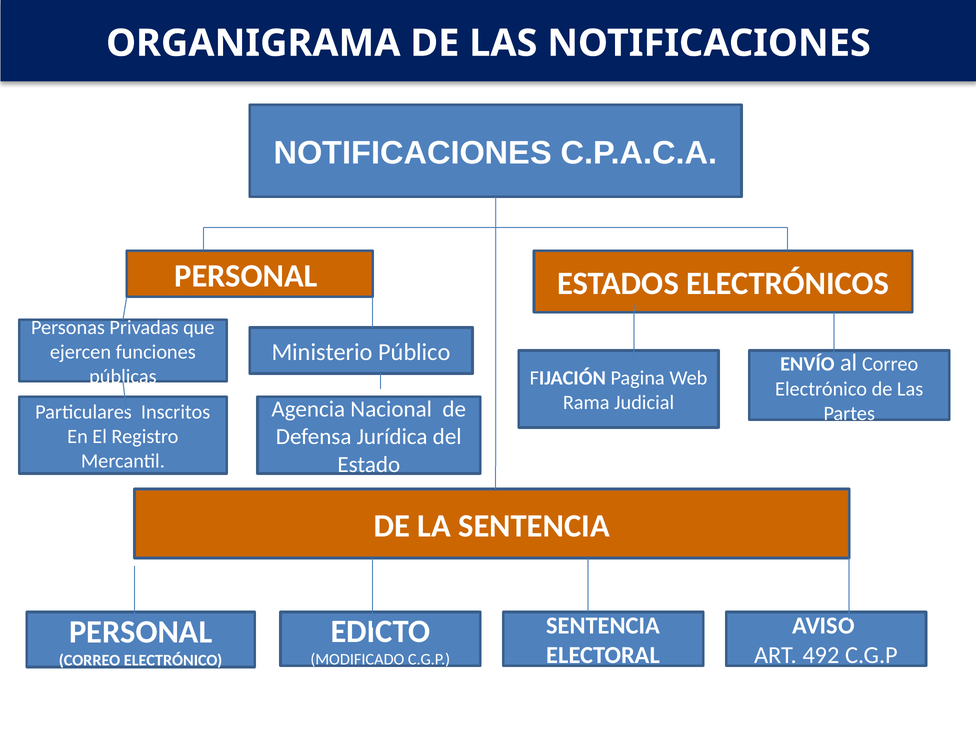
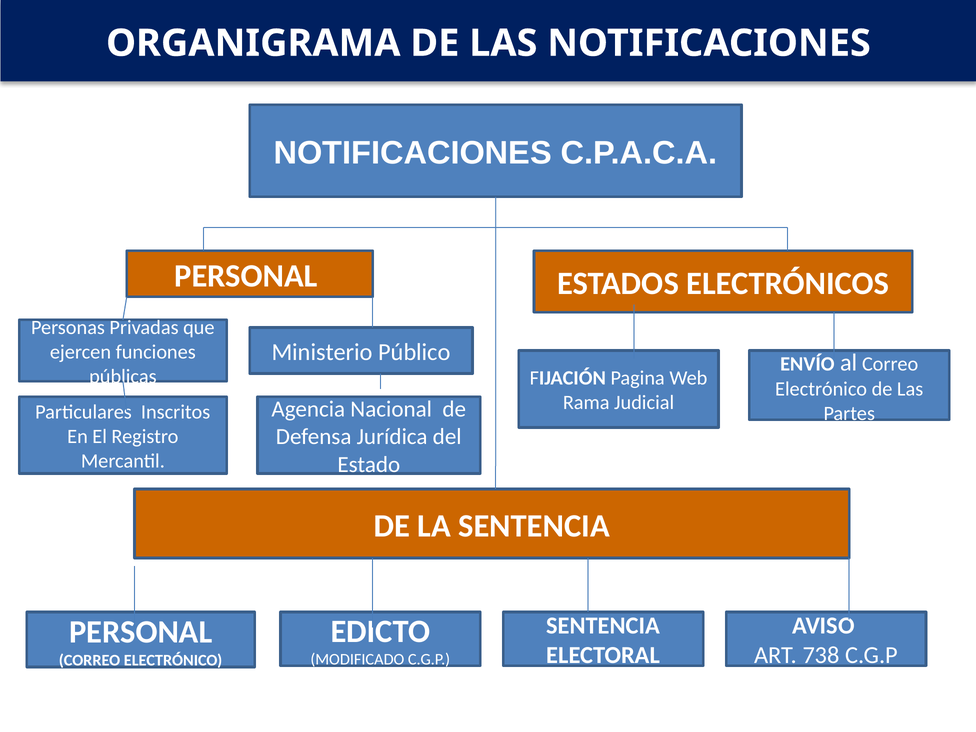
492: 492 -> 738
